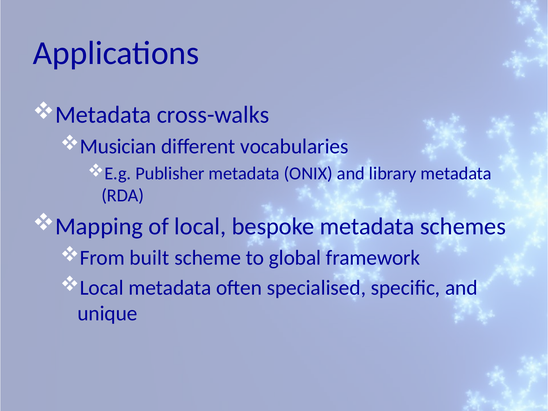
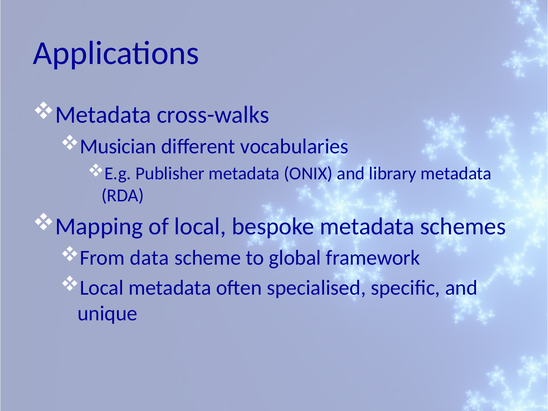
built: built -> data
